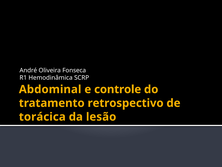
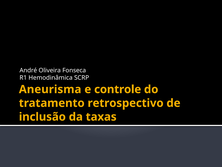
Abdominal: Abdominal -> Aneurisma
torácica: torácica -> inclusão
lesão: lesão -> taxas
